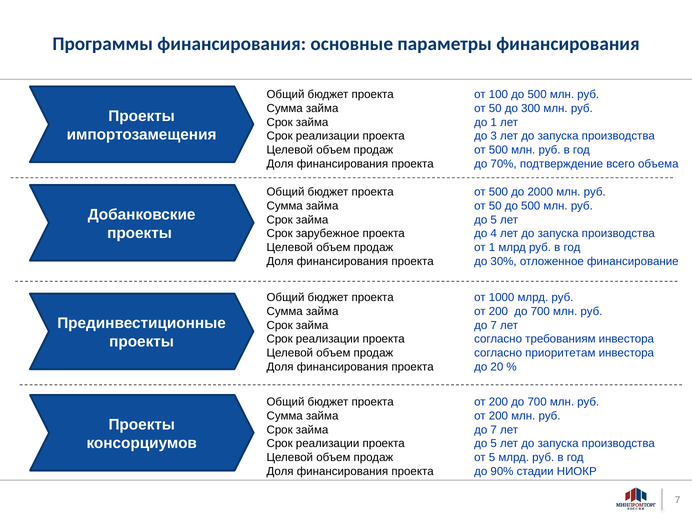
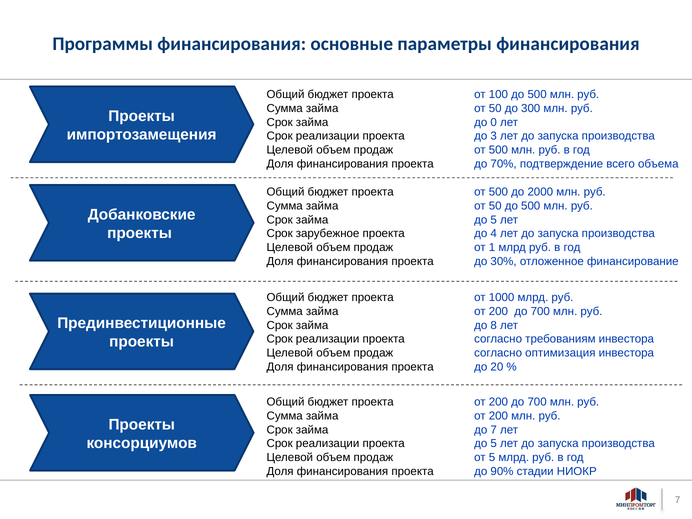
до 1: 1 -> 0
7 at (494, 325): 7 -> 8
приоритетам: приоритетам -> оптимизация
